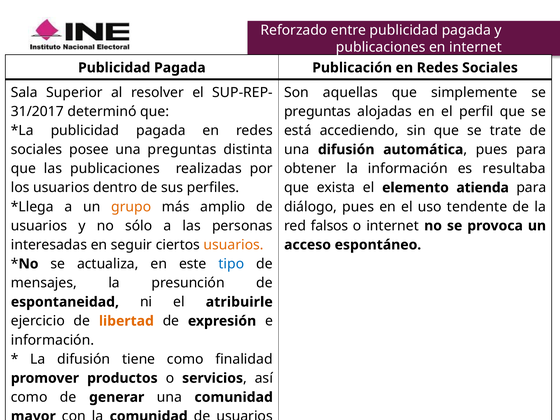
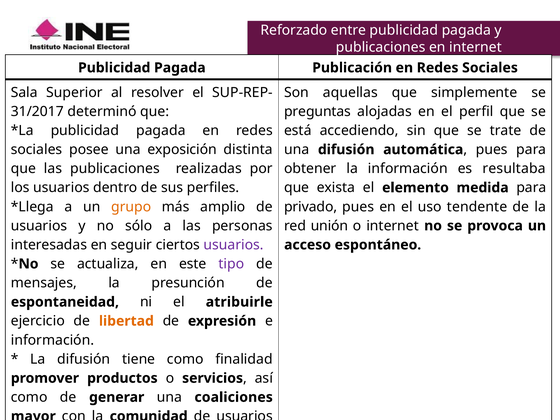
una preguntas: preguntas -> exposición
atienda: atienda -> medida
diálogo: diálogo -> privado
falsos: falsos -> unión
usuarios at (234, 245) colour: orange -> purple
tipo colour: blue -> purple
una comunidad: comunidad -> coaliciones
